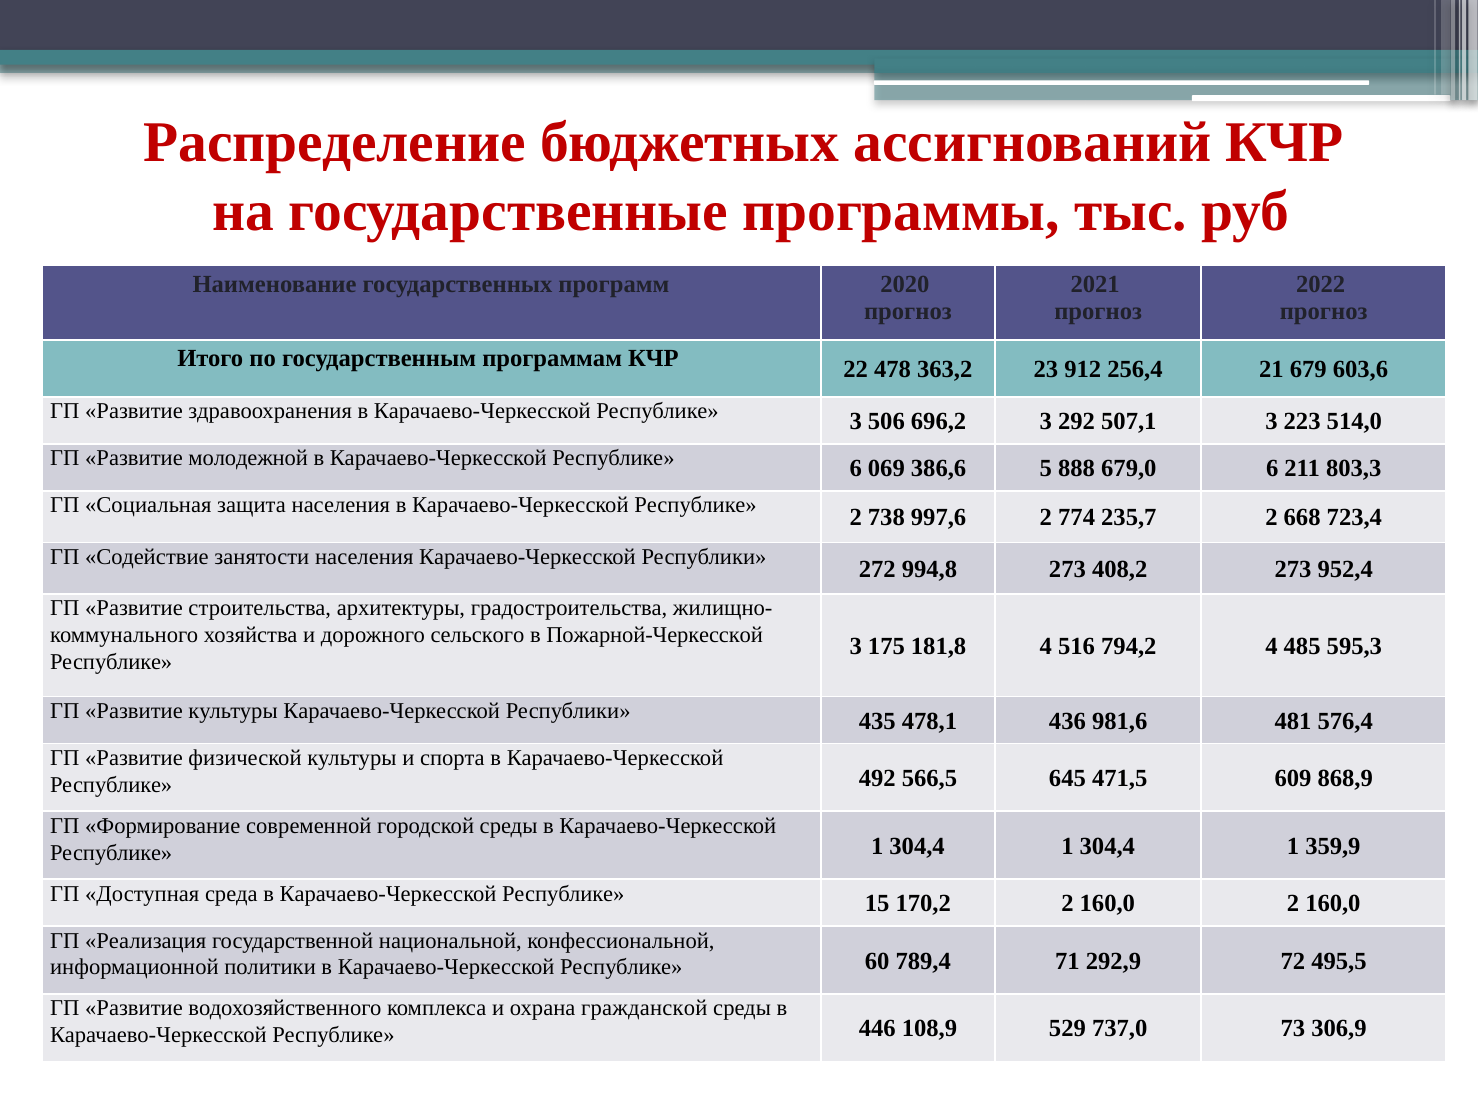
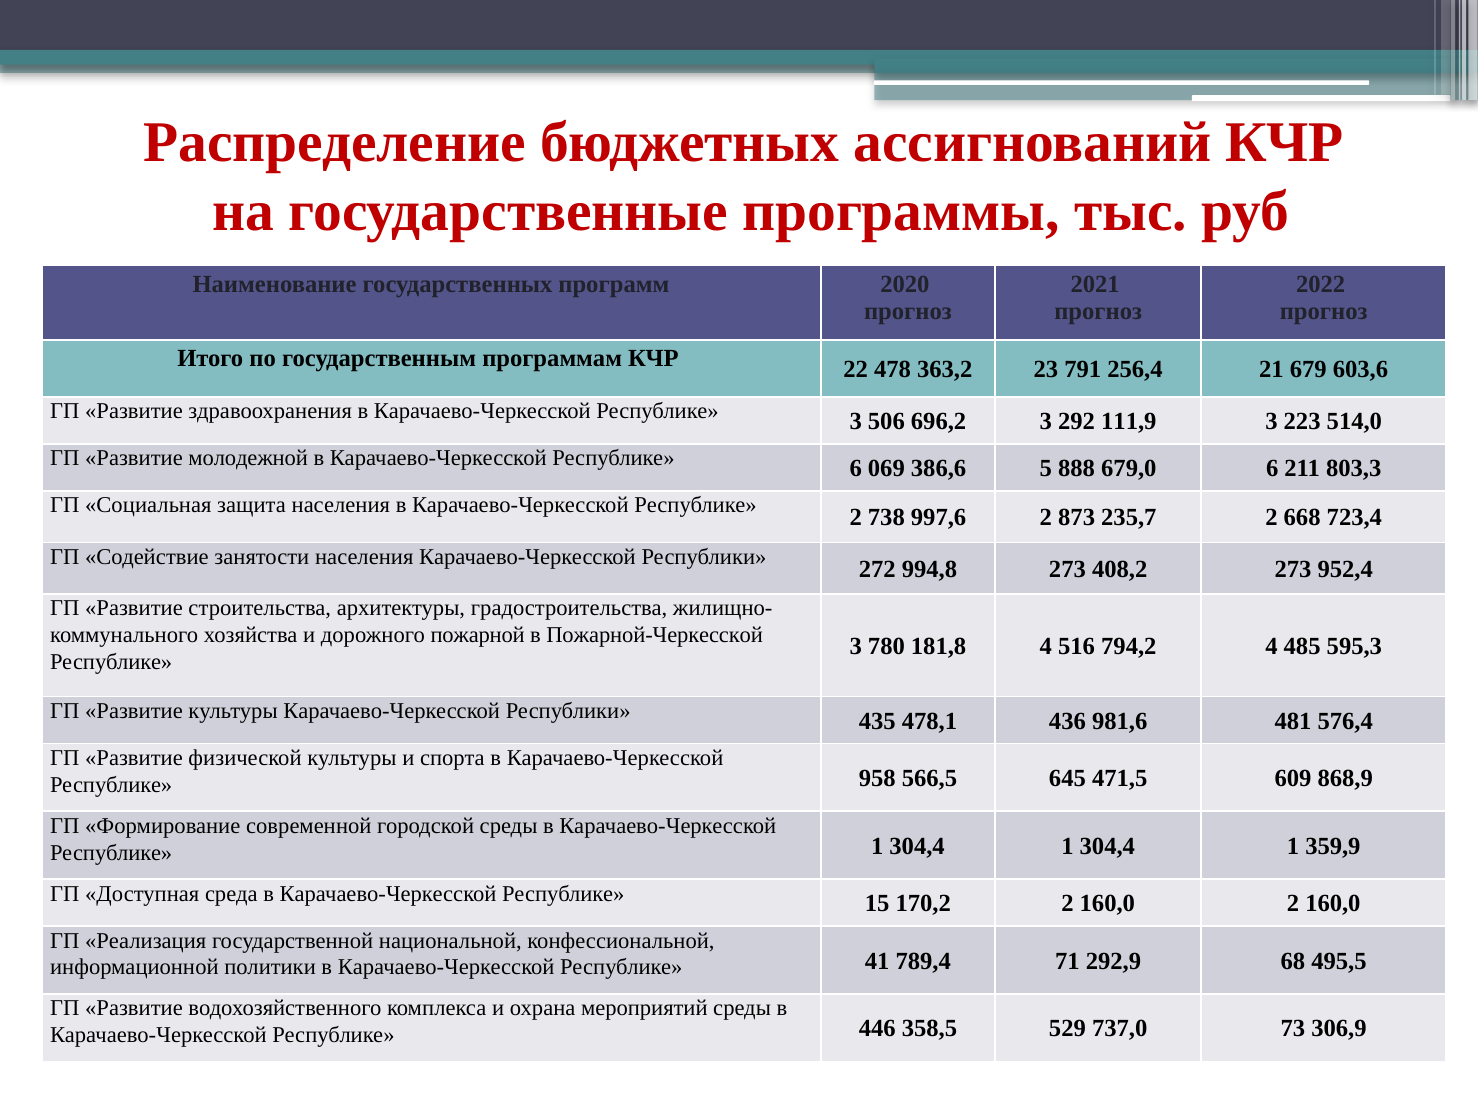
912: 912 -> 791
507,1: 507,1 -> 111,9
774: 774 -> 873
сельского: сельского -> пожарной
175: 175 -> 780
492: 492 -> 958
60: 60 -> 41
72: 72 -> 68
гражданской: гражданской -> мероприятий
108,9: 108,9 -> 358,5
